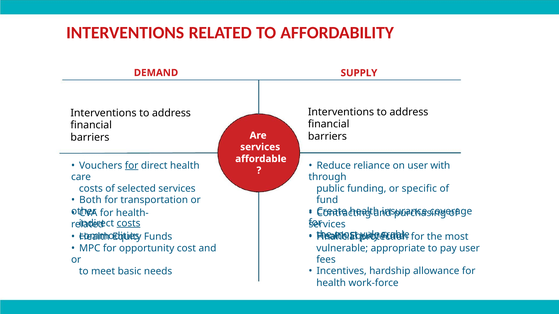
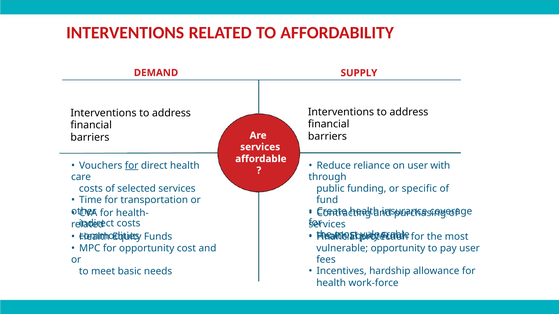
Both: Both -> Time
costs at (129, 223) underline: present -> none
vulnerable appropriate: appropriate -> opportunity
